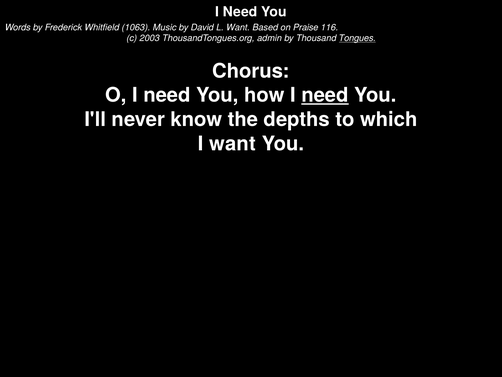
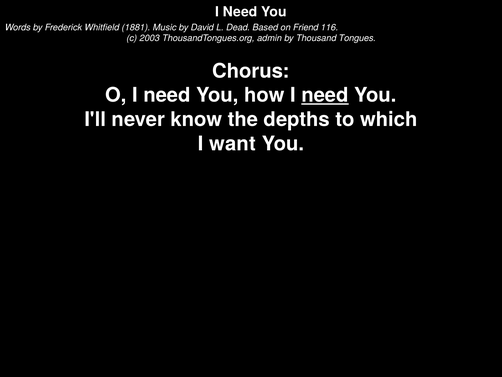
1063: 1063 -> 1881
L Want: Want -> Dead
Praise: Praise -> Friend
Tongues underline: present -> none
